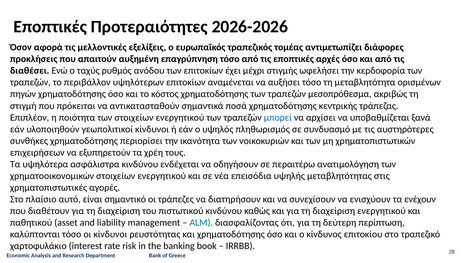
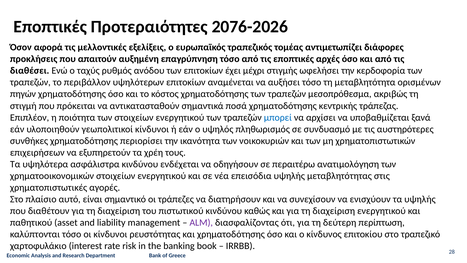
2026-2026: 2026-2026 -> 2076-2026
τα ενέχουν: ενέχουν -> υψηλής
ALM colour: blue -> purple
